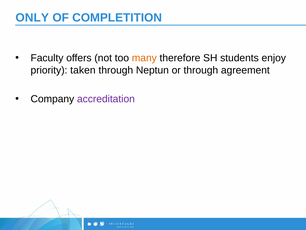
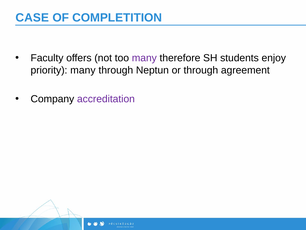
ONLY: ONLY -> CASE
many at (144, 58) colour: orange -> purple
priority taken: taken -> many
